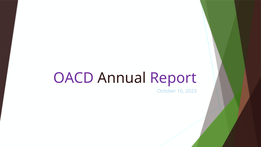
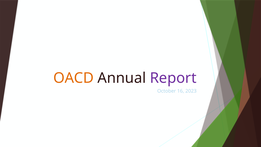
OACD colour: purple -> orange
